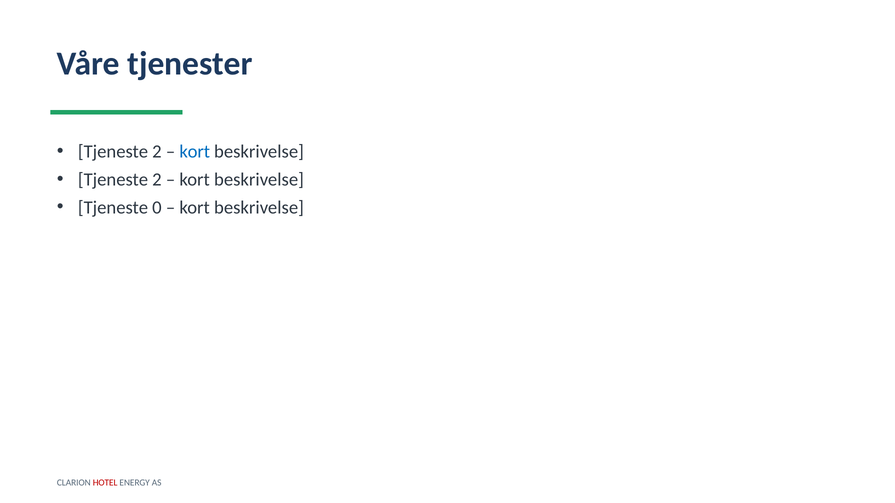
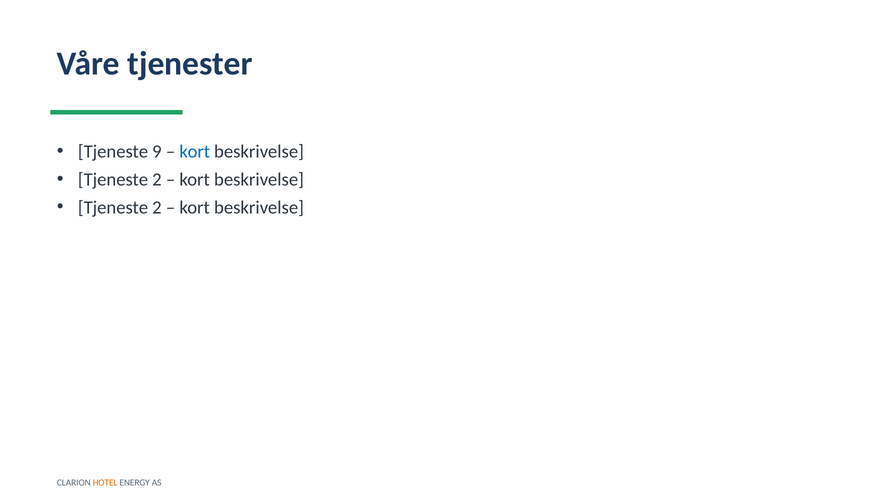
2 at (157, 152): 2 -> 9
0 at (157, 208): 0 -> 2
HOTEL colour: red -> orange
